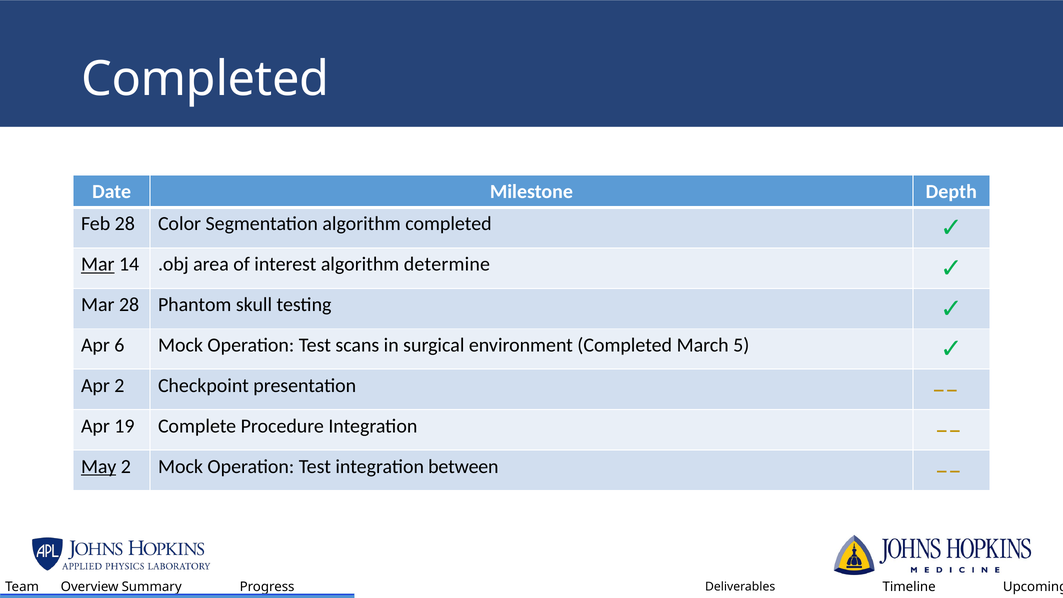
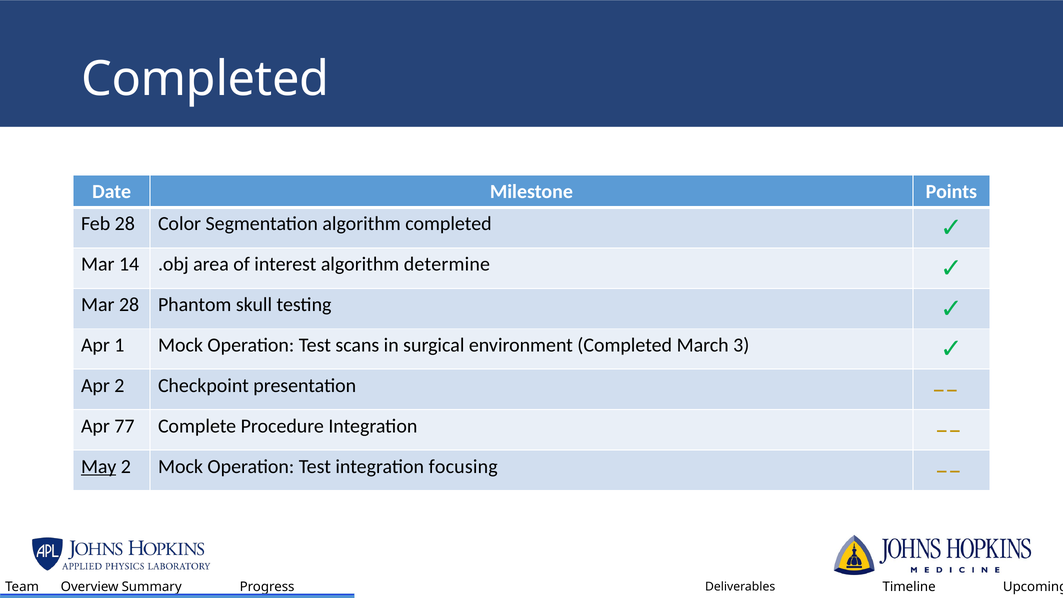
Depth: Depth -> Points
Mar at (98, 264) underline: present -> none
6: 6 -> 1
5: 5 -> 3
19: 19 -> 77
between: between -> focusing
